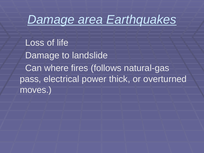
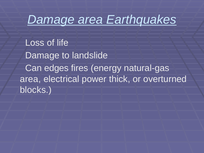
where: where -> edges
follows: follows -> energy
pass at (30, 79): pass -> area
moves: moves -> blocks
